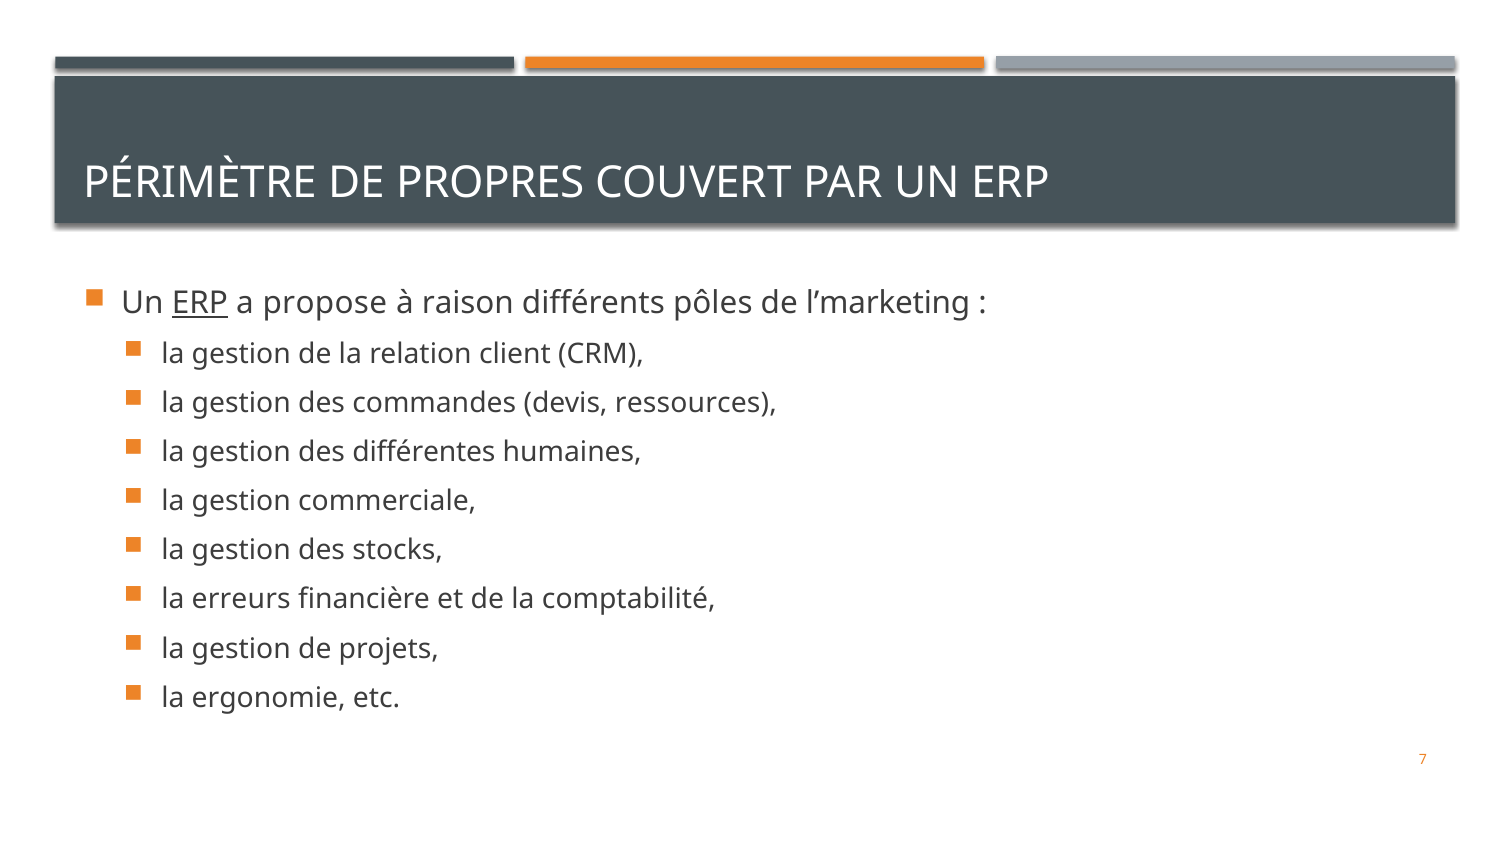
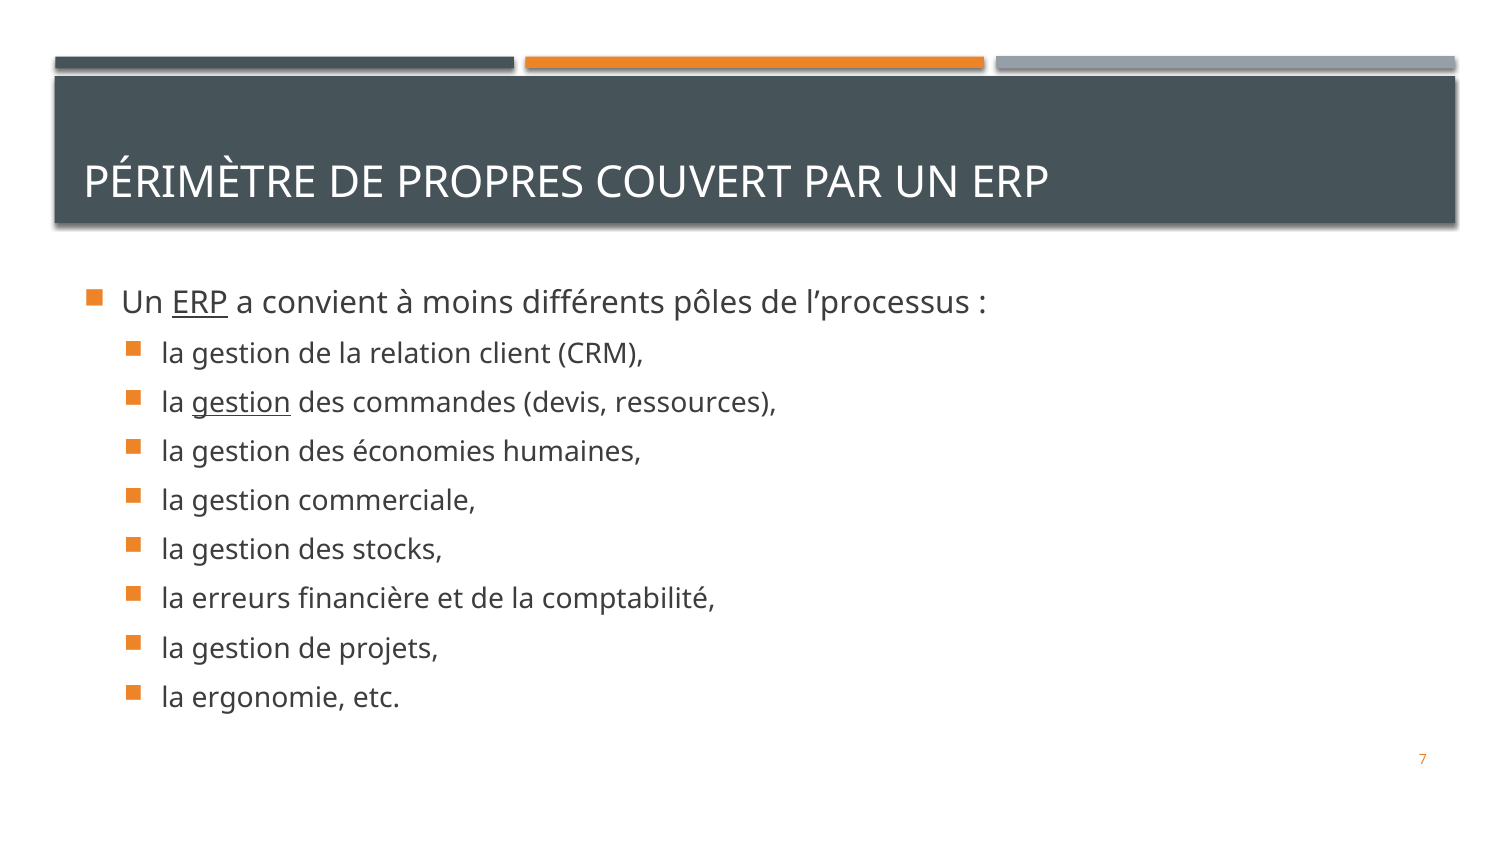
propose: propose -> convient
raison: raison -> moins
l’marketing: l’marketing -> l’processus
gestion at (241, 404) underline: none -> present
différentes: différentes -> économies
